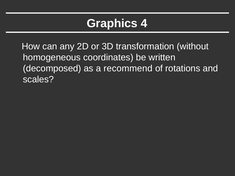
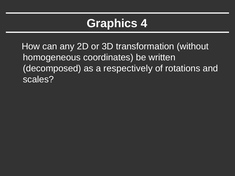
recommend: recommend -> respectively
